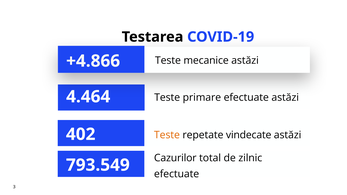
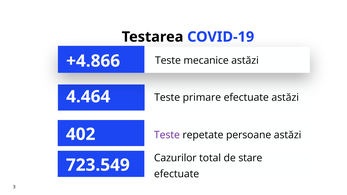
Teste at (167, 135) colour: orange -> purple
vindecate: vindecate -> persoane
zilnic: zilnic -> stare
793.549: 793.549 -> 723.549
